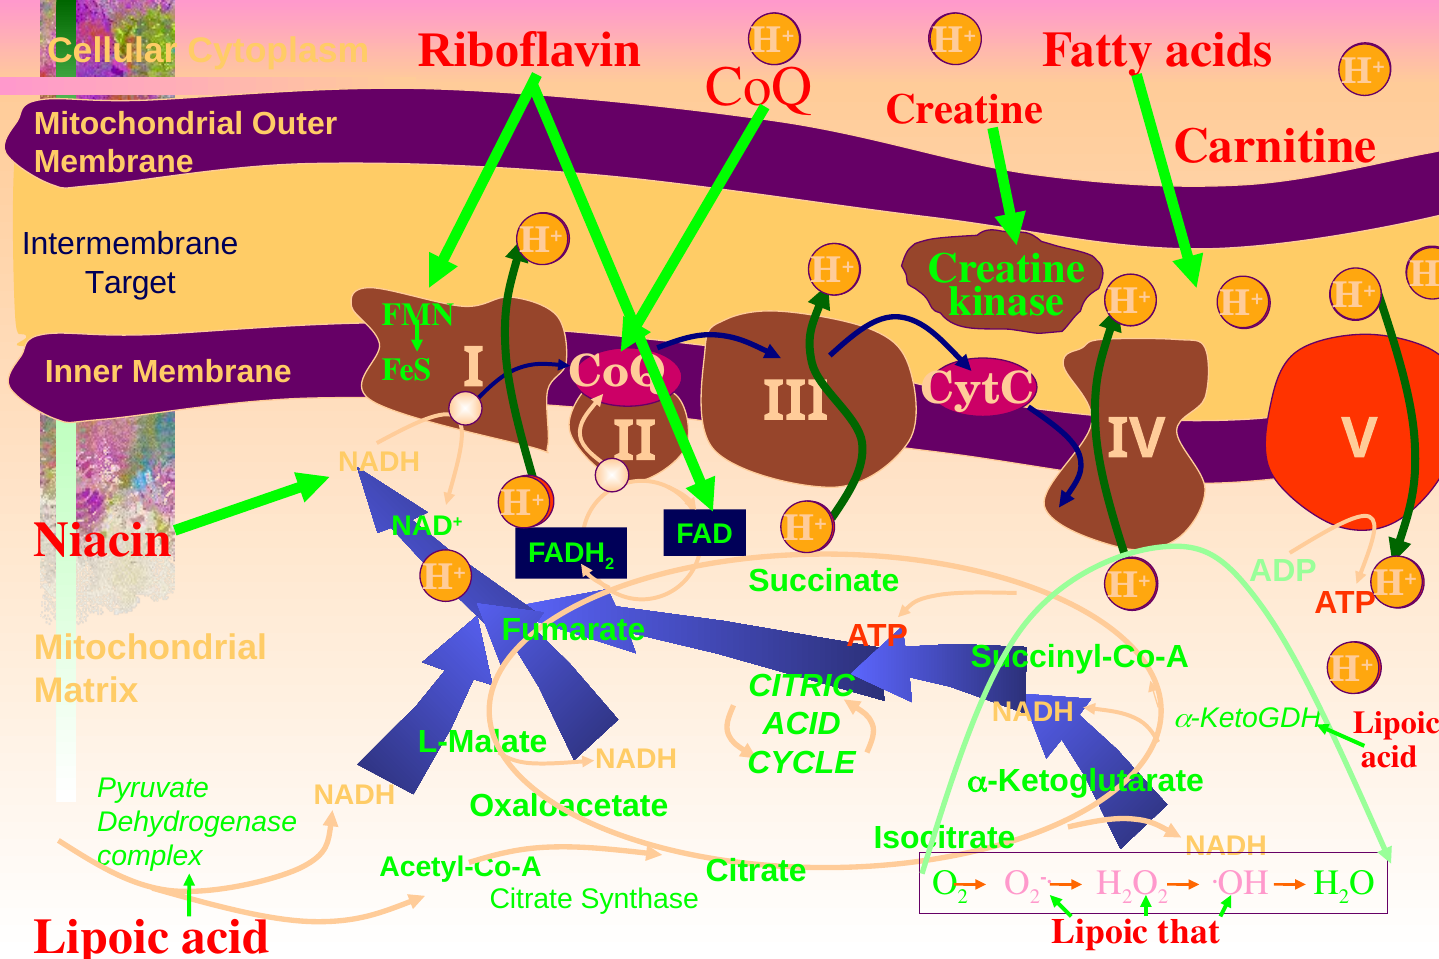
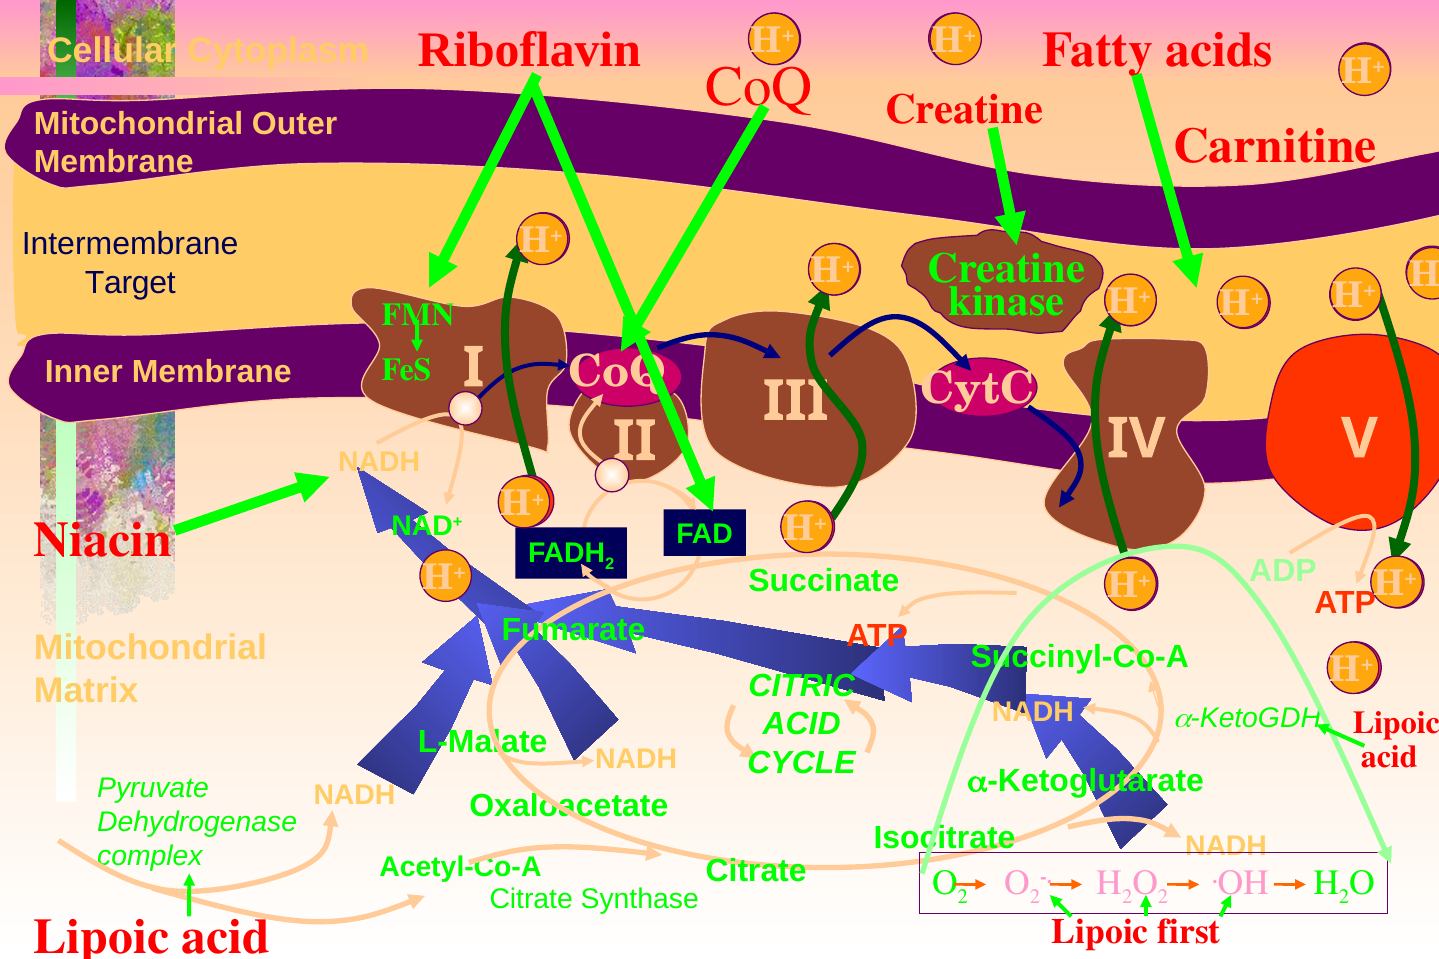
that: that -> first
